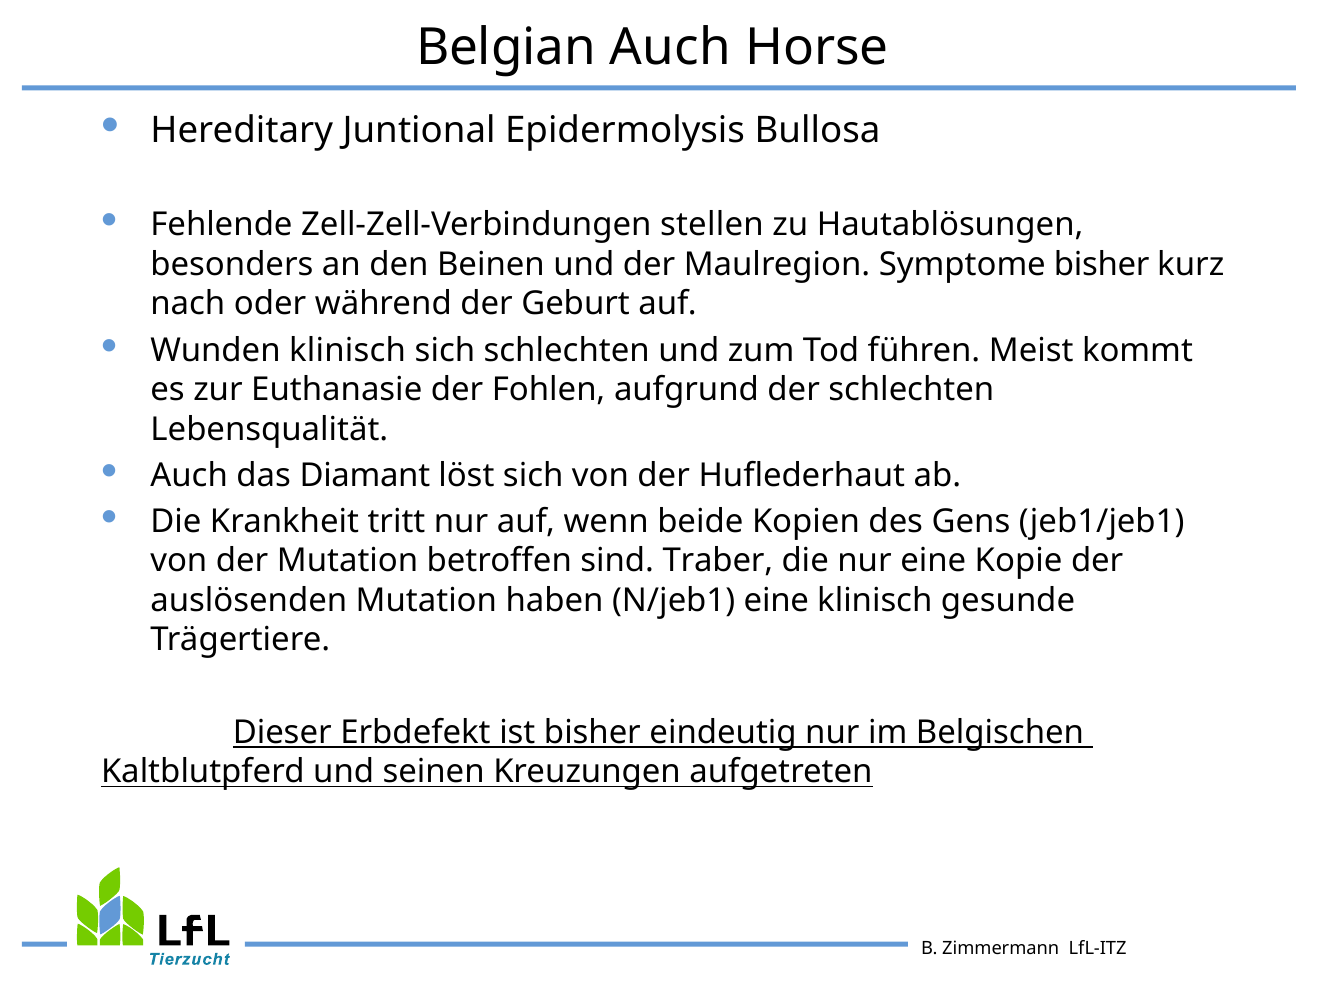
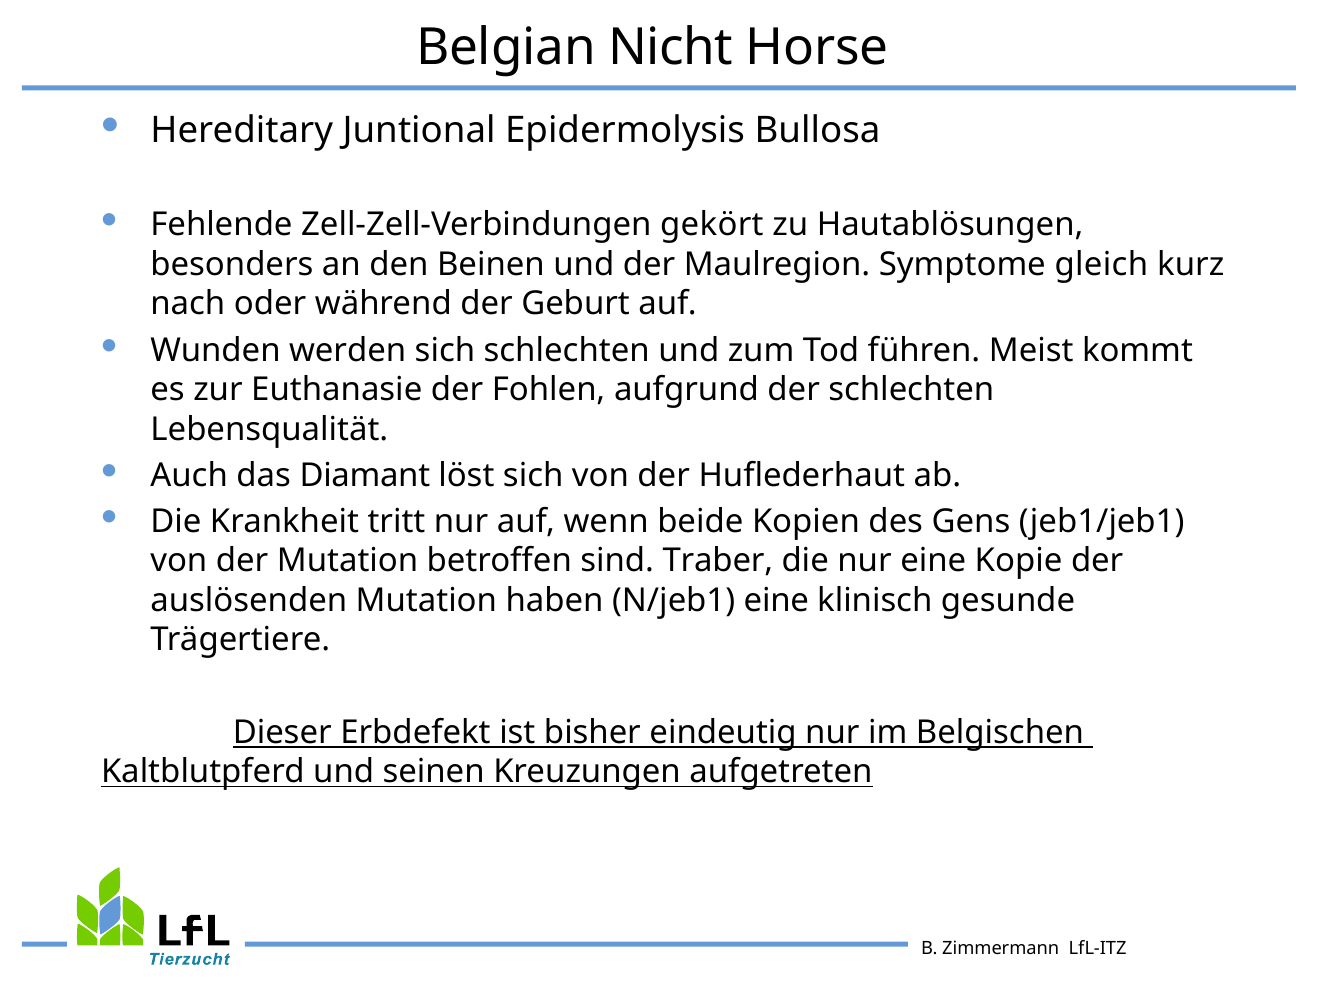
Belgian Auch: Auch -> Nicht
stellen: stellen -> gekört
Symptome bisher: bisher -> gleich
Wunden klinisch: klinisch -> werden
